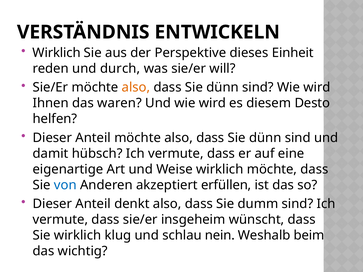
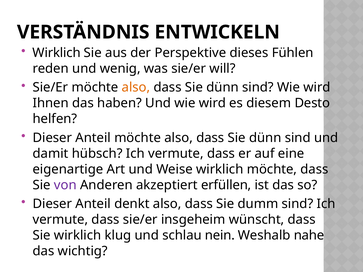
Einheit: Einheit -> Fühlen
durch: durch -> wenig
waren: waren -> haben
von colour: blue -> purple
beim: beim -> nahe
